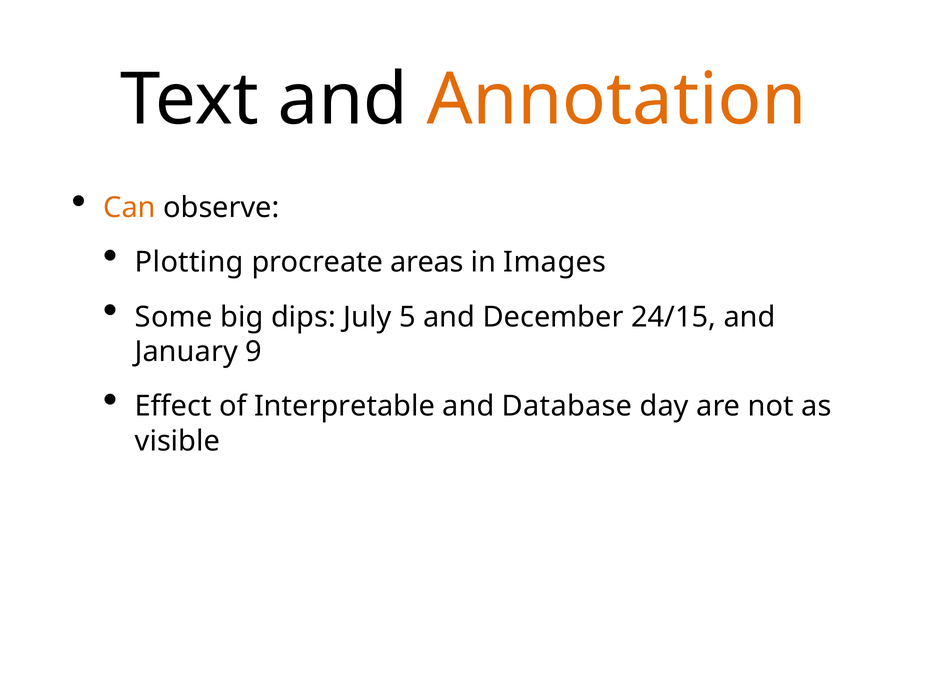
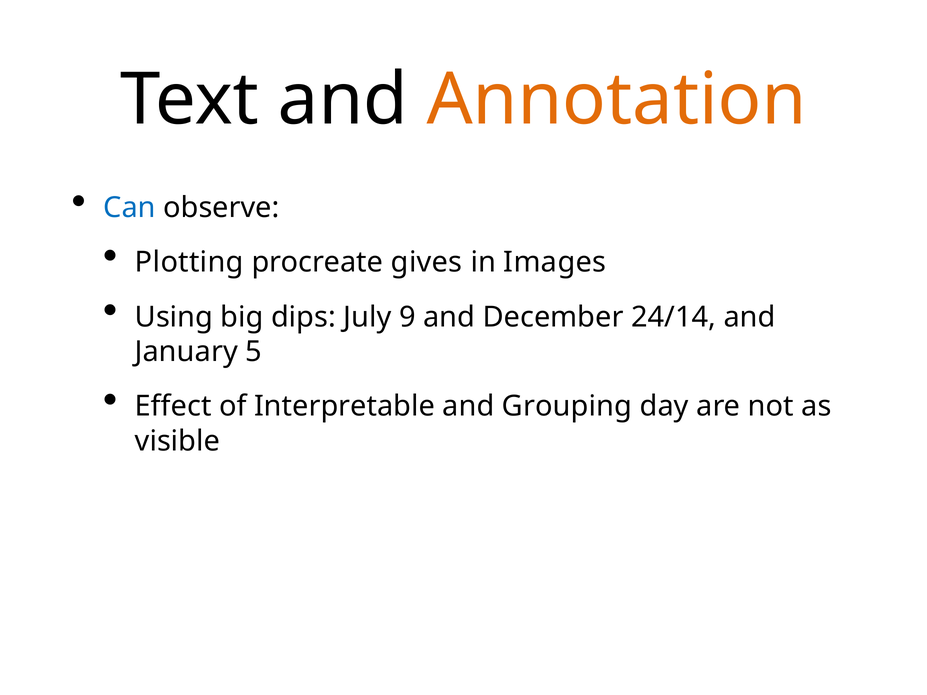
Can colour: orange -> blue
areas: areas -> gives
Some: Some -> Using
5: 5 -> 9
24/15: 24/15 -> 24/14
9: 9 -> 5
Database: Database -> Grouping
